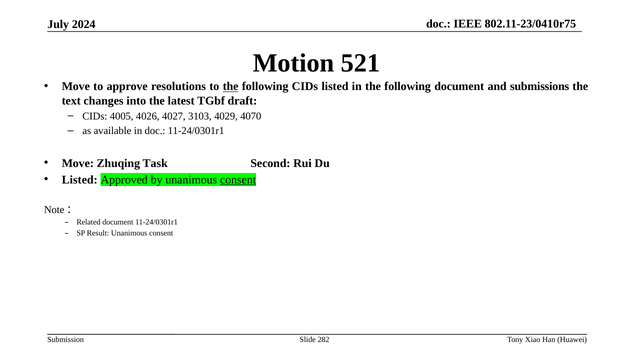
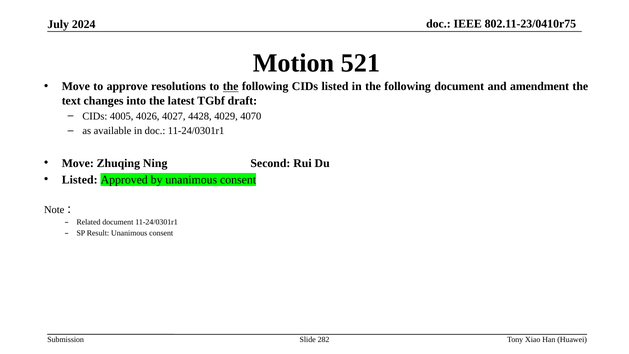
submissions: submissions -> amendment
3103: 3103 -> 4428
Task: Task -> Ning
consent at (238, 180) underline: present -> none
